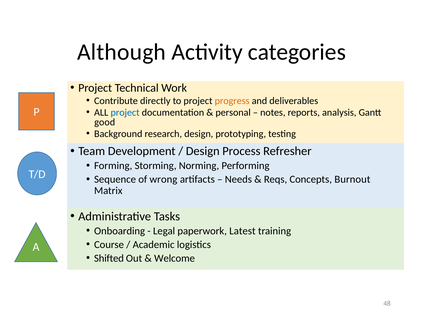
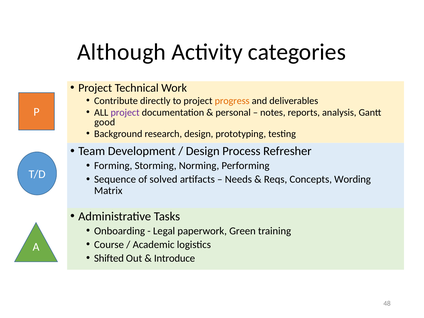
project at (125, 112) colour: blue -> purple
wrong: wrong -> solved
Burnout: Burnout -> Wording
Latest: Latest -> Green
Welcome: Welcome -> Introduce
